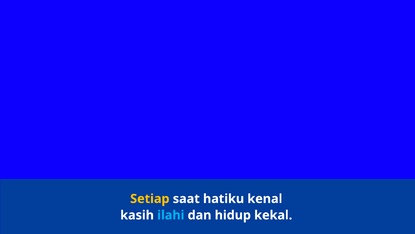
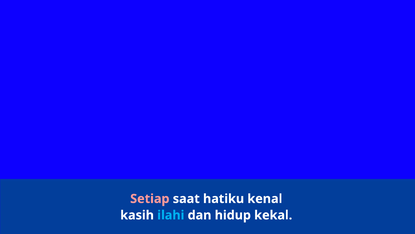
Setiap colour: yellow -> pink
